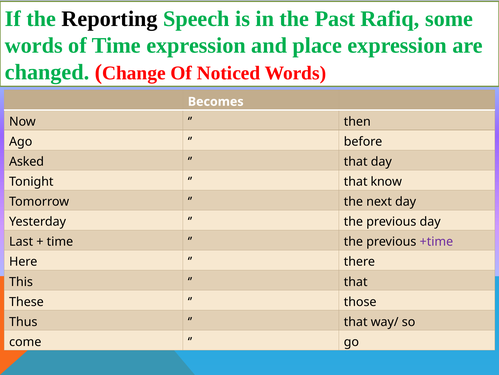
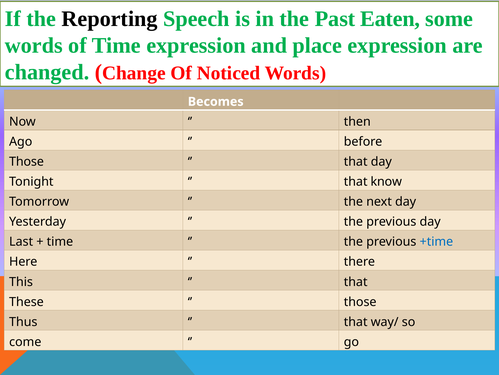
Rafiq: Rafiq -> Eaten
Asked at (27, 161): Asked -> Those
+time colour: purple -> blue
